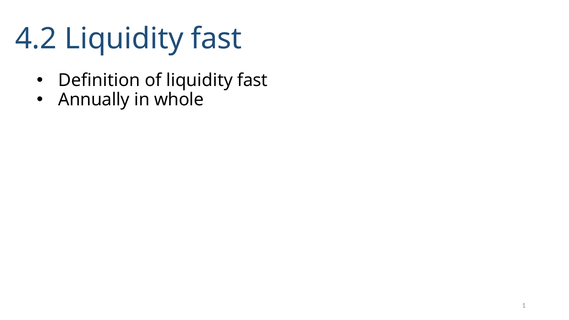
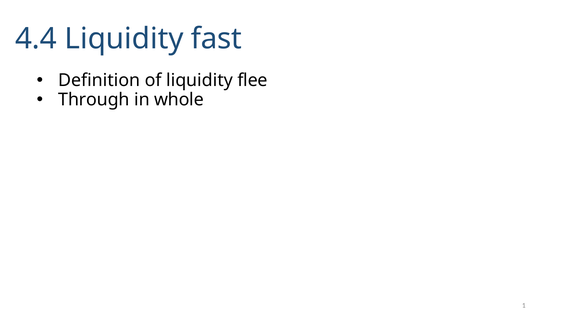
4.2: 4.2 -> 4.4
of liquidity fast: fast -> flee
Annually: Annually -> Through
